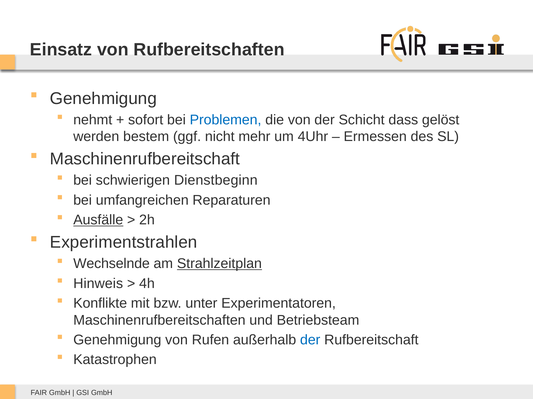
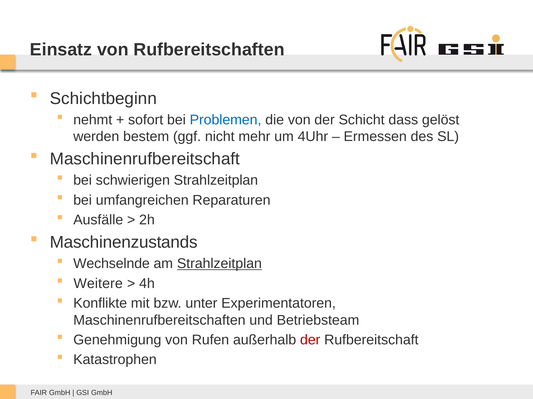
Genehmigung at (103, 99): Genehmigung -> Schichtbeginn
schwierigen Dienstbeginn: Dienstbeginn -> Strahlzeitplan
Ausfälle underline: present -> none
Experimentstrahlen: Experimentstrahlen -> Maschinenzustands
Hinweis: Hinweis -> Weitere
der at (310, 341) colour: blue -> red
